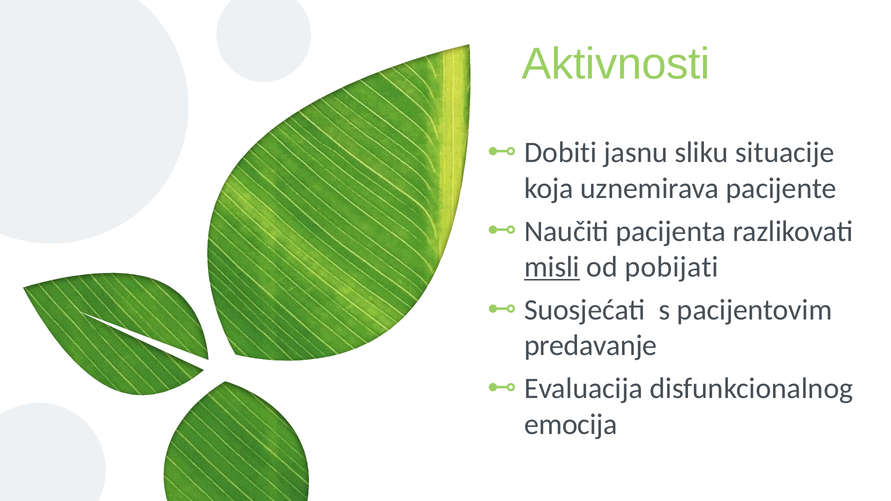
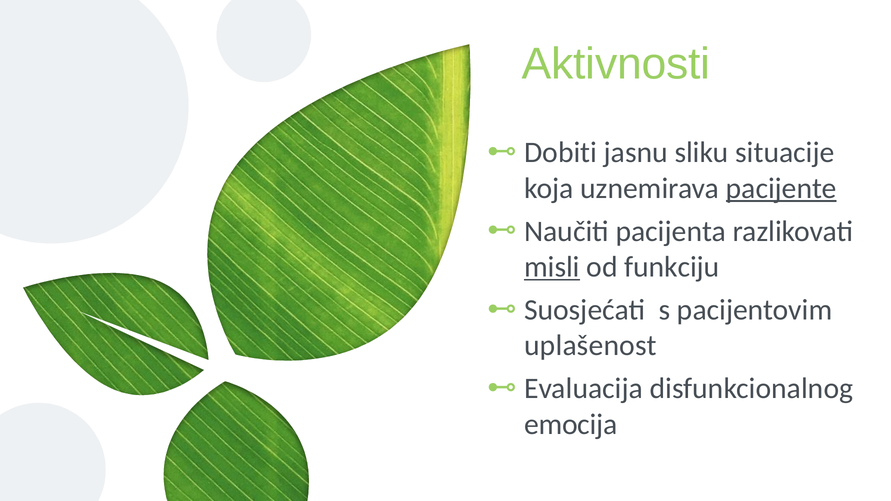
pacijente underline: none -> present
pobijati: pobijati -> funkciju
predavanje: predavanje -> uplašenost
